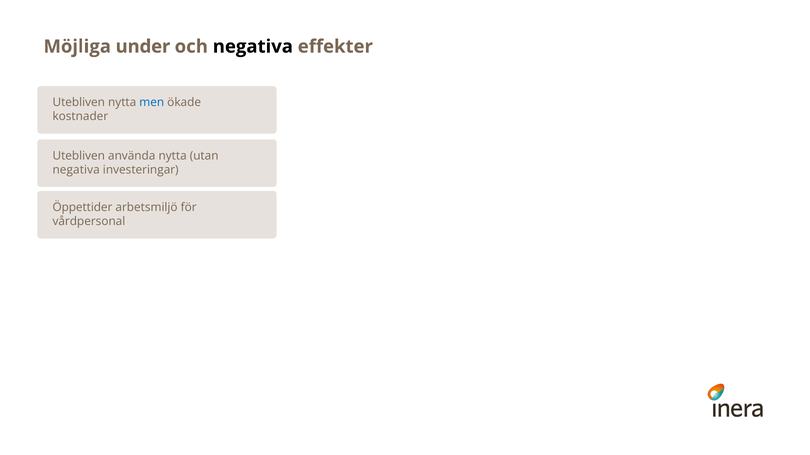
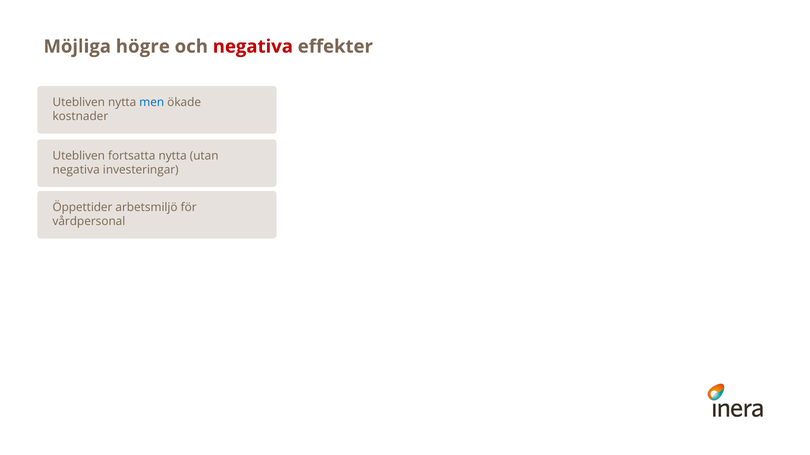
under: under -> högre
negativa at (253, 47) colour: black -> red
använda: använda -> fortsatta
